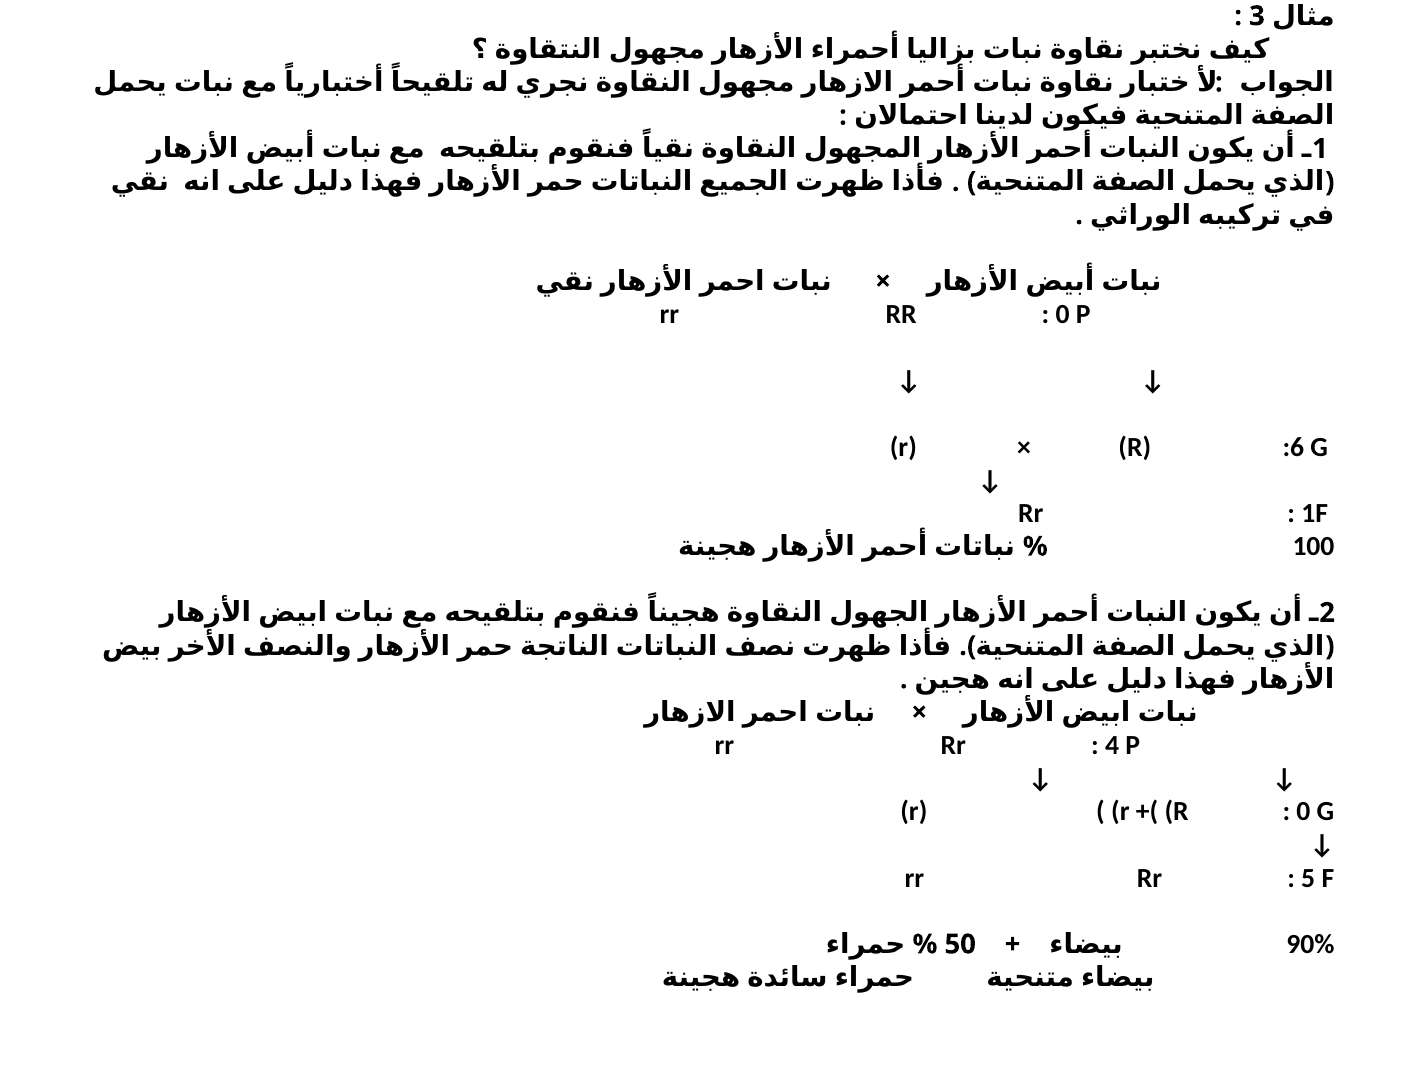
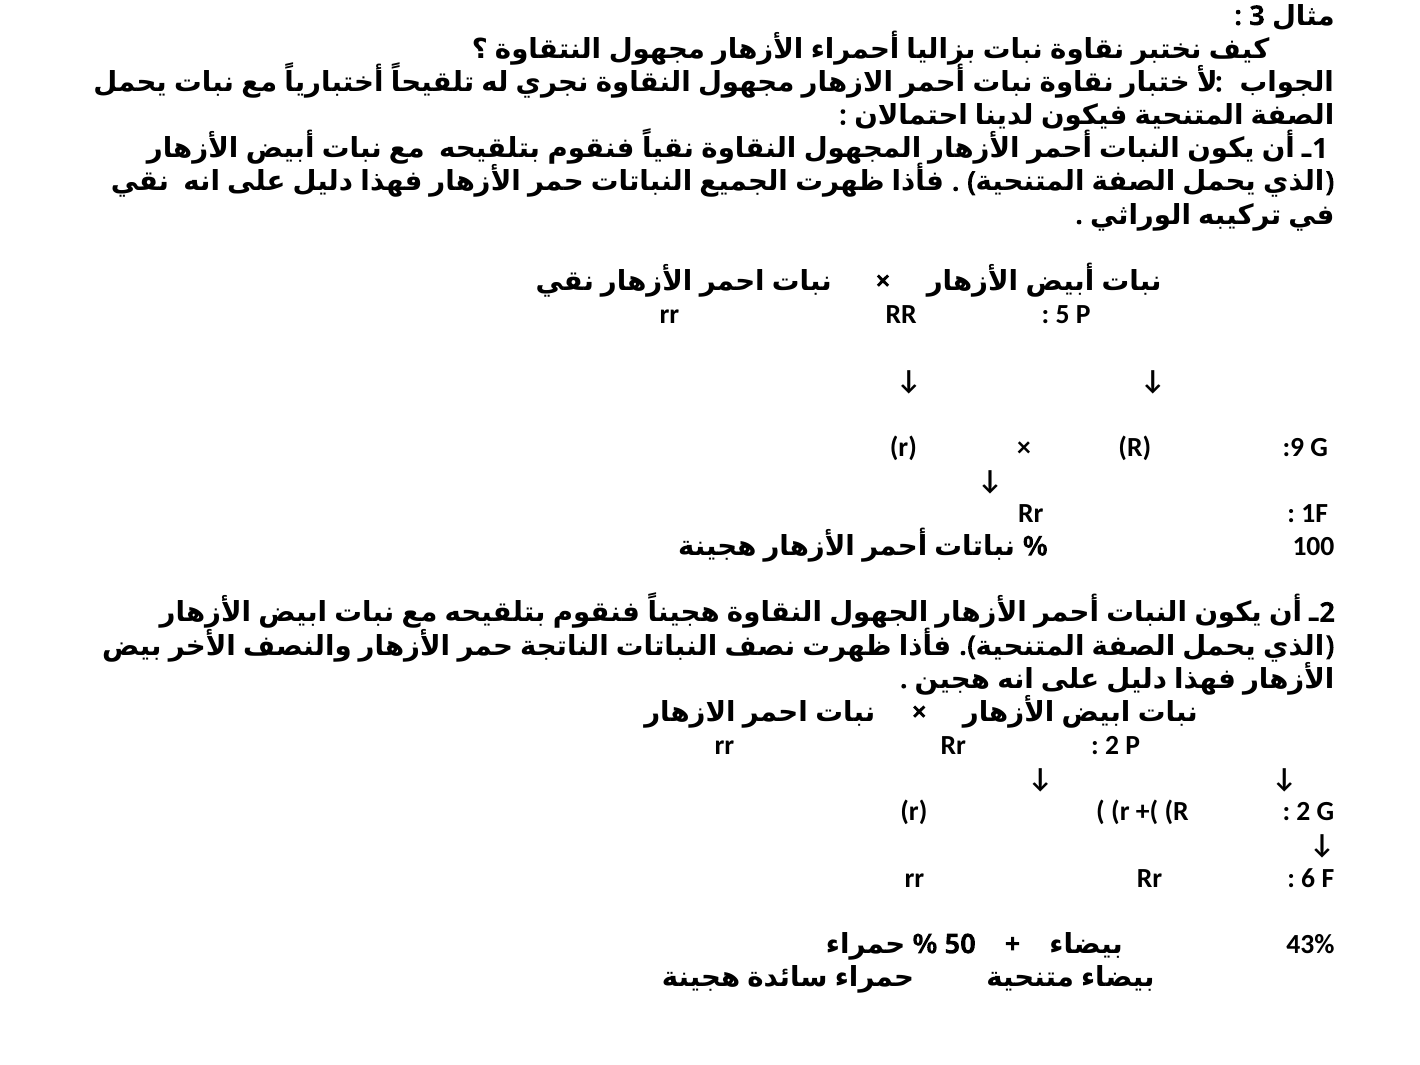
0 at (1063, 314): 0 -> 5
:6: :6 -> :9
4 at (1112, 745): 4 -> 2
0 at (1303, 812): 0 -> 2
5: 5 -> 6
90%: 90% -> 43%
